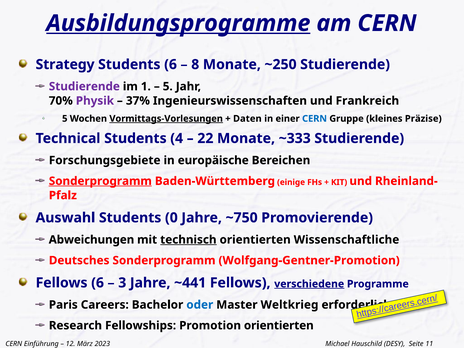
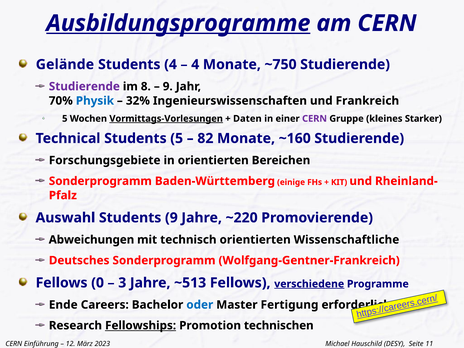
Strategy: Strategy -> Gelände
Students 6: 6 -> 4
8 at (195, 64): 8 -> 4
~250: ~250 -> ~750
1: 1 -> 8
5 at (168, 86): 5 -> 9
Physik colour: purple -> blue
37%: 37% -> 32%
CERN at (315, 119) colour: blue -> purple
Präzise: Präzise -> Starker
Students 4: 4 -> 5
22: 22 -> 82
~333: ~333 -> ~160
in europäische: europäische -> orientierten
Sonderprogramm at (100, 181) underline: present -> none
Students 0: 0 -> 9
~750: ~750 -> ~220
technisch underline: present -> none
Wolfgang-Gentner-Promotion: Wolfgang-Gentner-Promotion -> Wolfgang-Gentner-Frankreich
Fellows 6: 6 -> 0
~441: ~441 -> ~513
Paris: Paris -> Ende
Weltkrieg: Weltkrieg -> Fertigung
Fellowships underline: none -> present
Promotion orientierten: orientierten -> technischen
